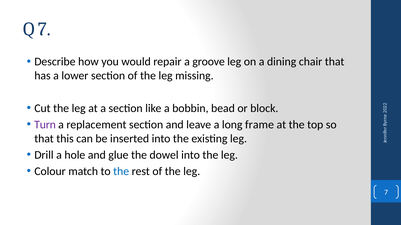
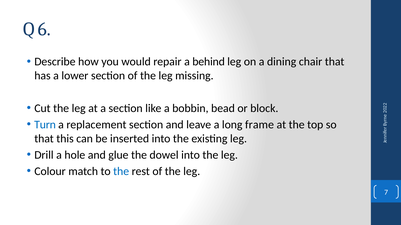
Q 7: 7 -> 6
groove: groove -> behind
Turn colour: purple -> blue
